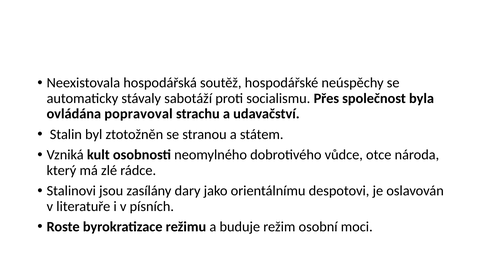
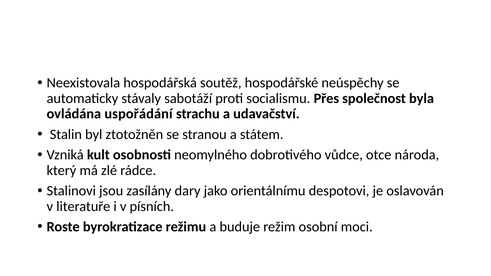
popravoval: popravoval -> uspořádání
